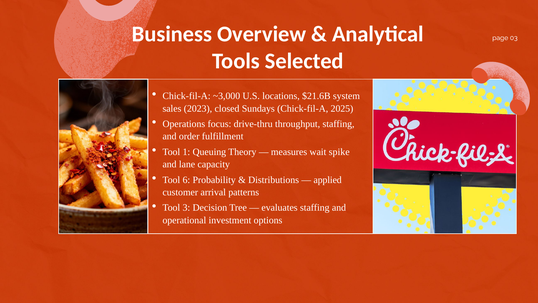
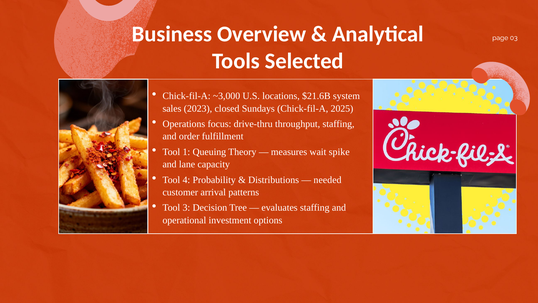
6: 6 -> 4
applied: applied -> needed
